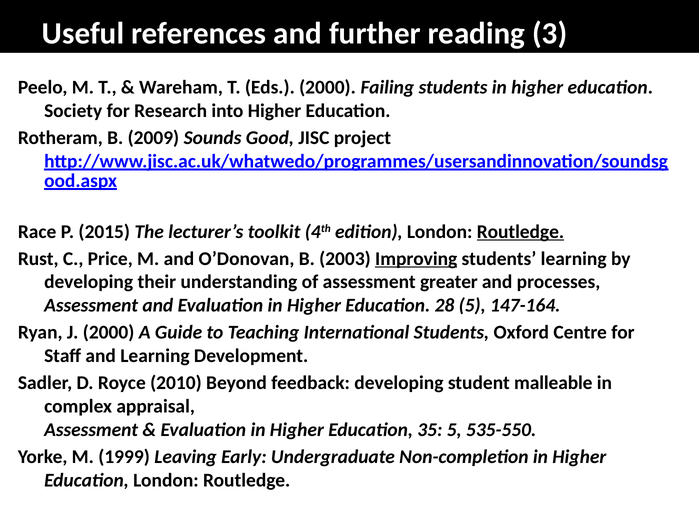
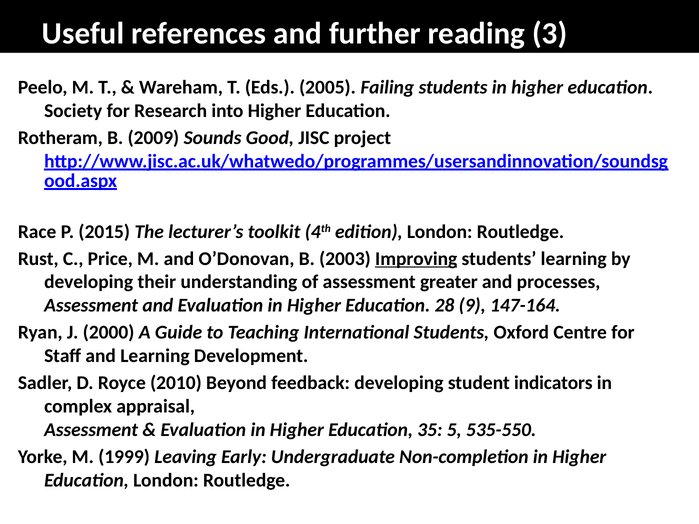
Eds 2000: 2000 -> 2005
Routledge at (520, 232) underline: present -> none
28 5: 5 -> 9
malleable: malleable -> indicators
